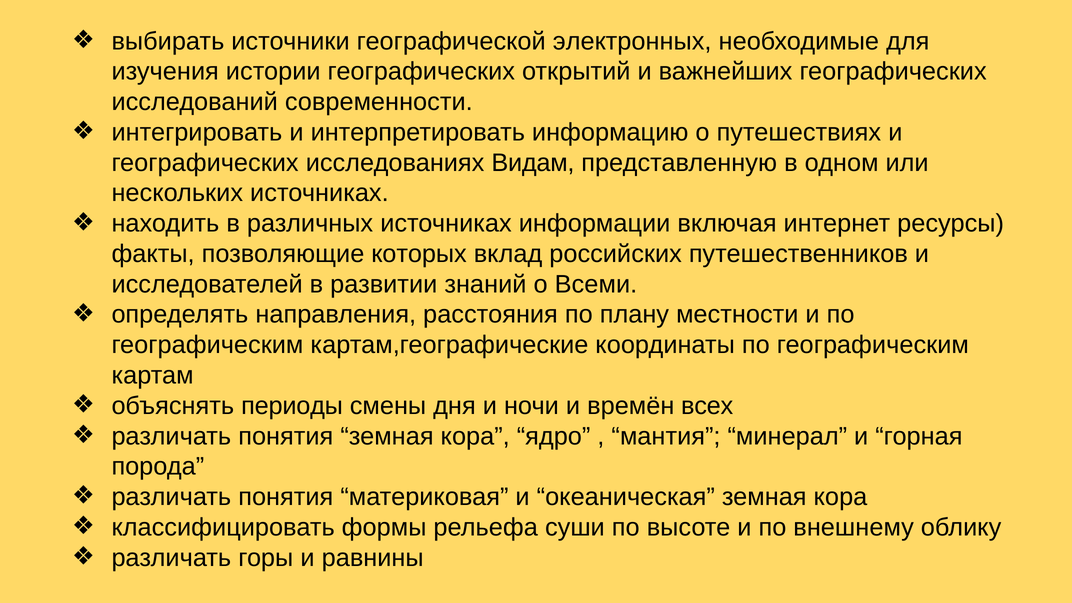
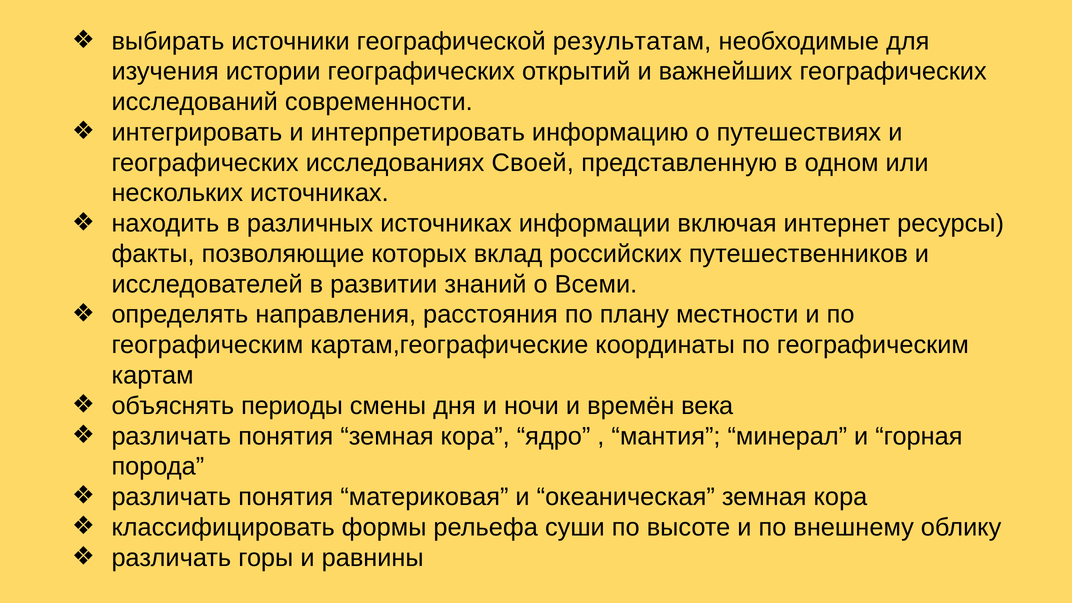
электронных: электронных -> результатам
Видам: Видам -> Своей
всех: всех -> века
